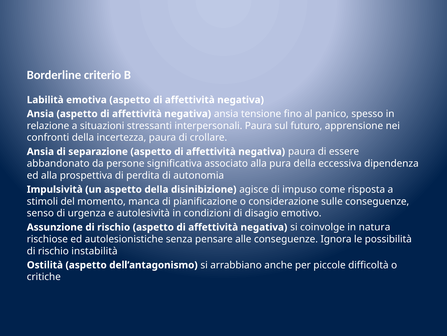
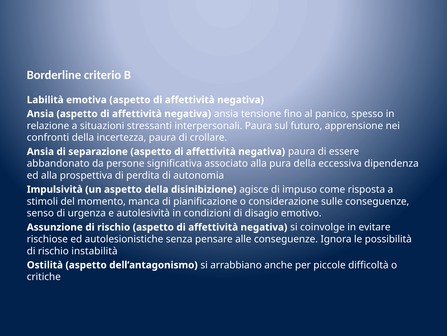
natura: natura -> evitare
